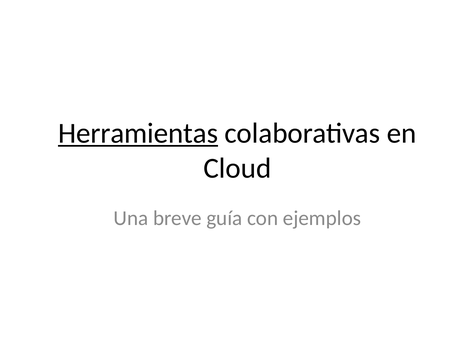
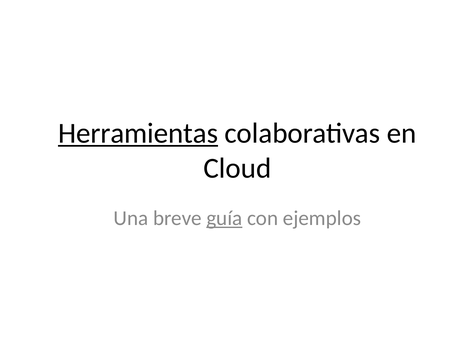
guía underline: none -> present
